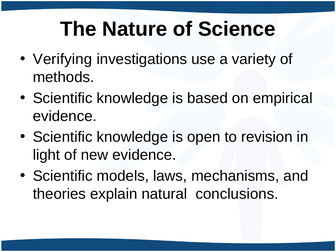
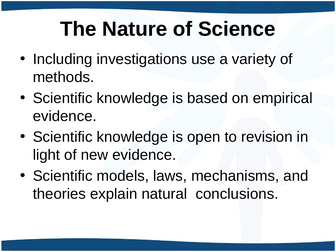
Verifying: Verifying -> Including
